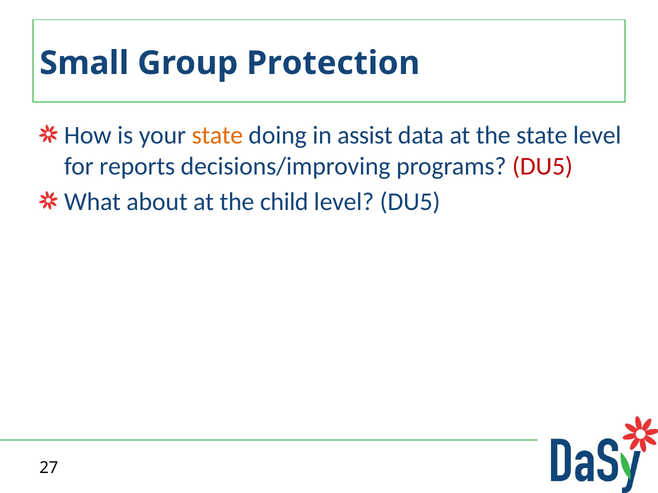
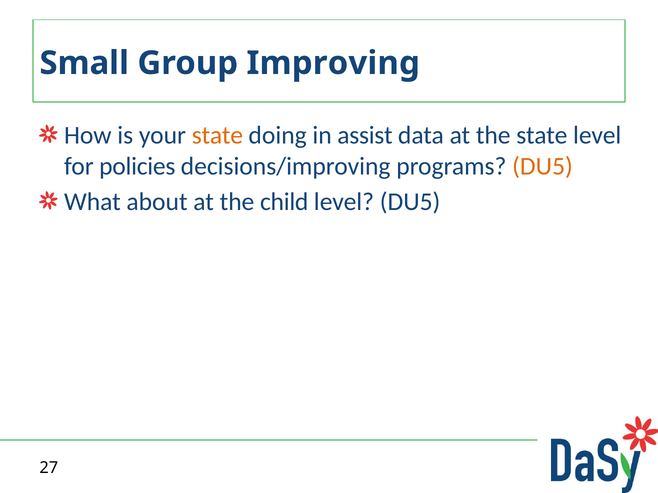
Protection: Protection -> Improving
reports: reports -> policies
DU5 at (543, 166) colour: red -> orange
